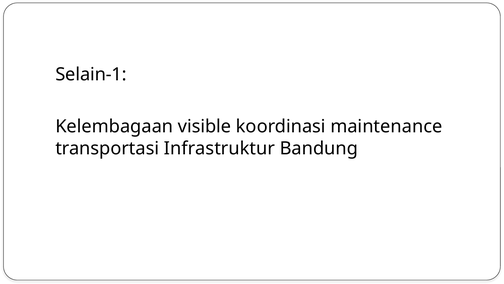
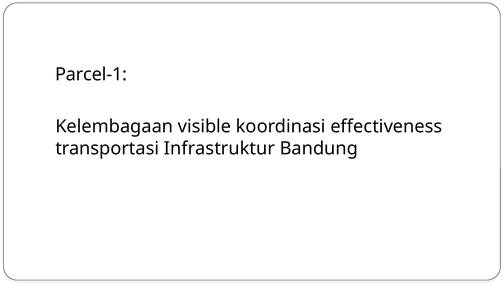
Selain-1: Selain-1 -> Parcel-1
maintenance: maintenance -> effectiveness
